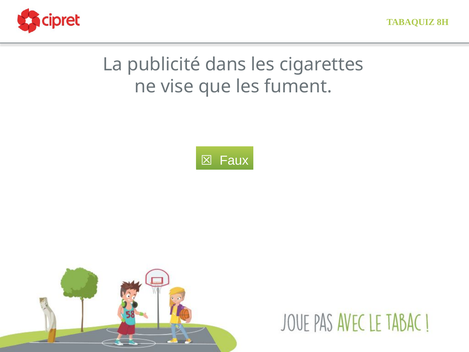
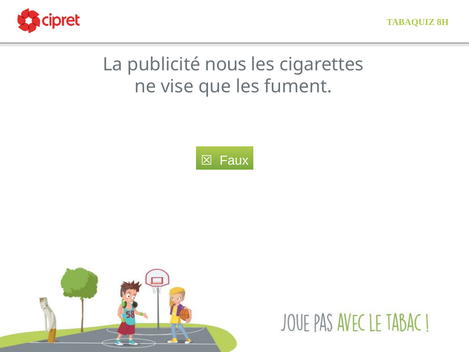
dans: dans -> nous
